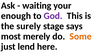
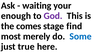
surely: surely -> comes
says: says -> find
Some colour: orange -> blue
lend: lend -> true
